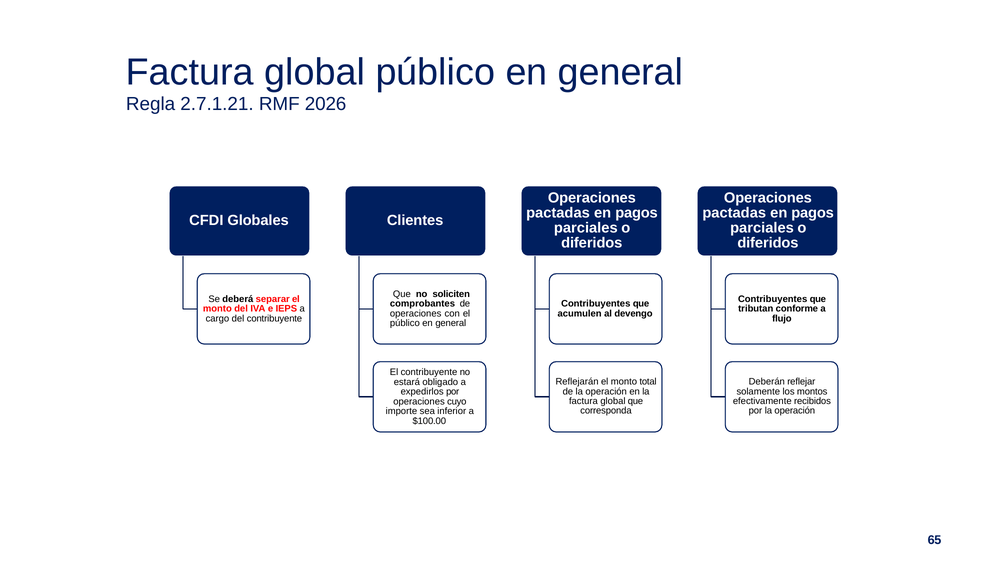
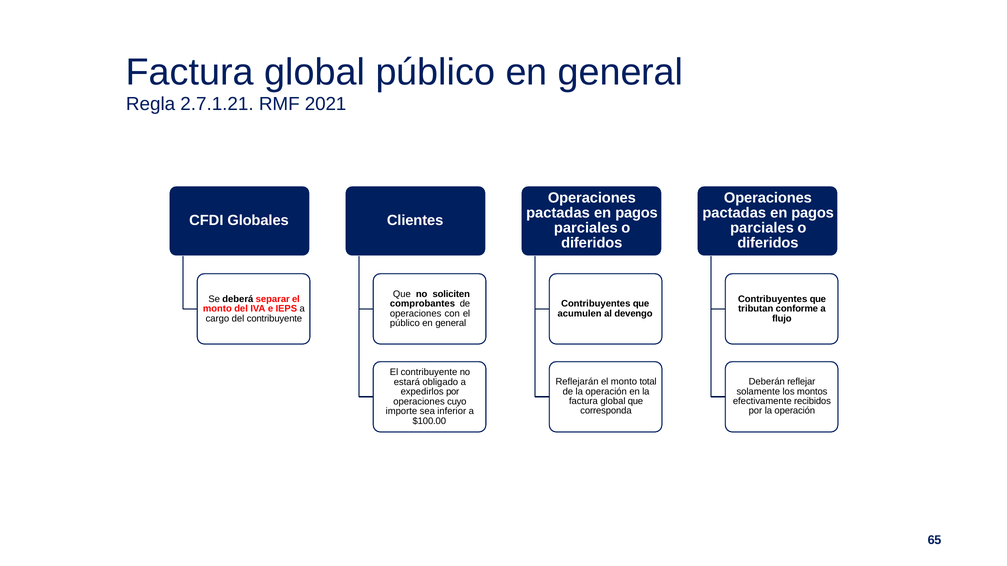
2026: 2026 -> 2021
